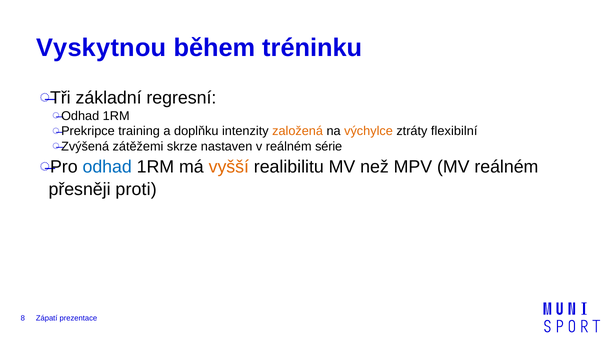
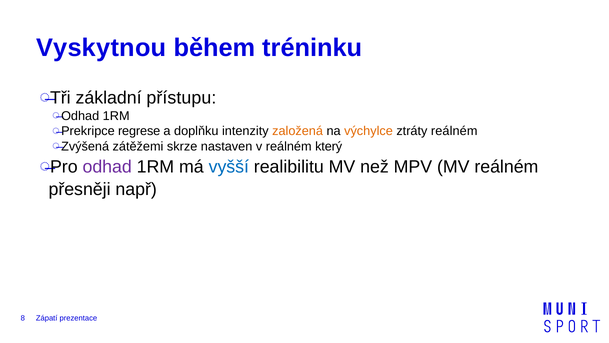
regresní: regresní -> přístupu
training: training -> regrese
ztráty flexibilní: flexibilní -> reálném
série: série -> který
odhad colour: blue -> purple
vyšší colour: orange -> blue
proti: proti -> např
